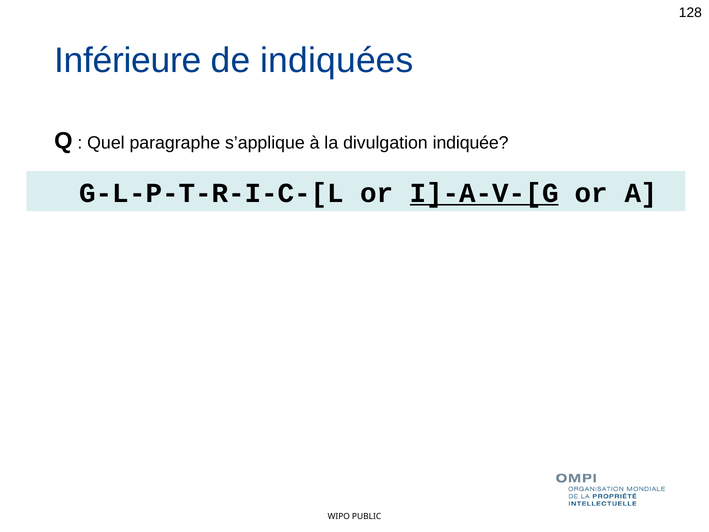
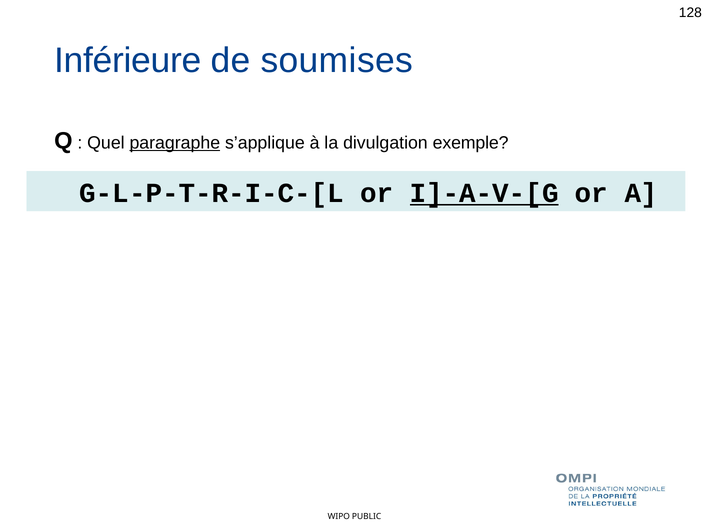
indiquées: indiquées -> soumises
paragraphe underline: none -> present
indiquée: indiquée -> exemple
